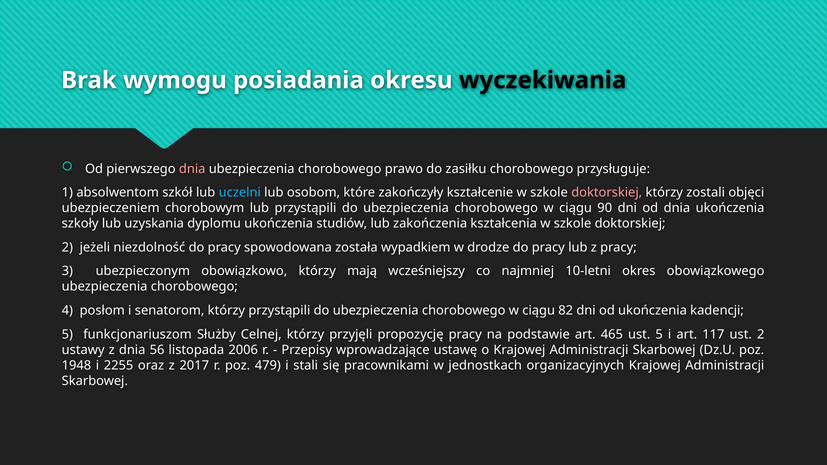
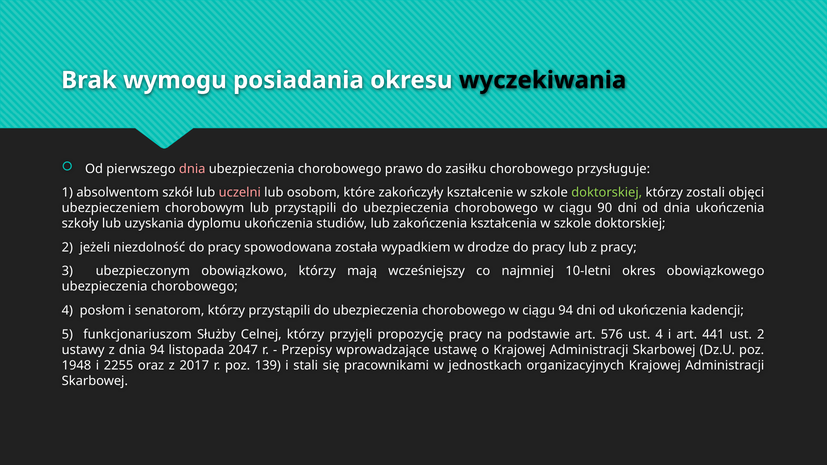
uczelni colour: light blue -> pink
doktorskiej at (607, 193) colour: pink -> light green
ciągu 82: 82 -> 94
465: 465 -> 576
ust 5: 5 -> 4
117: 117 -> 441
dnia 56: 56 -> 94
2006: 2006 -> 2047
479: 479 -> 139
